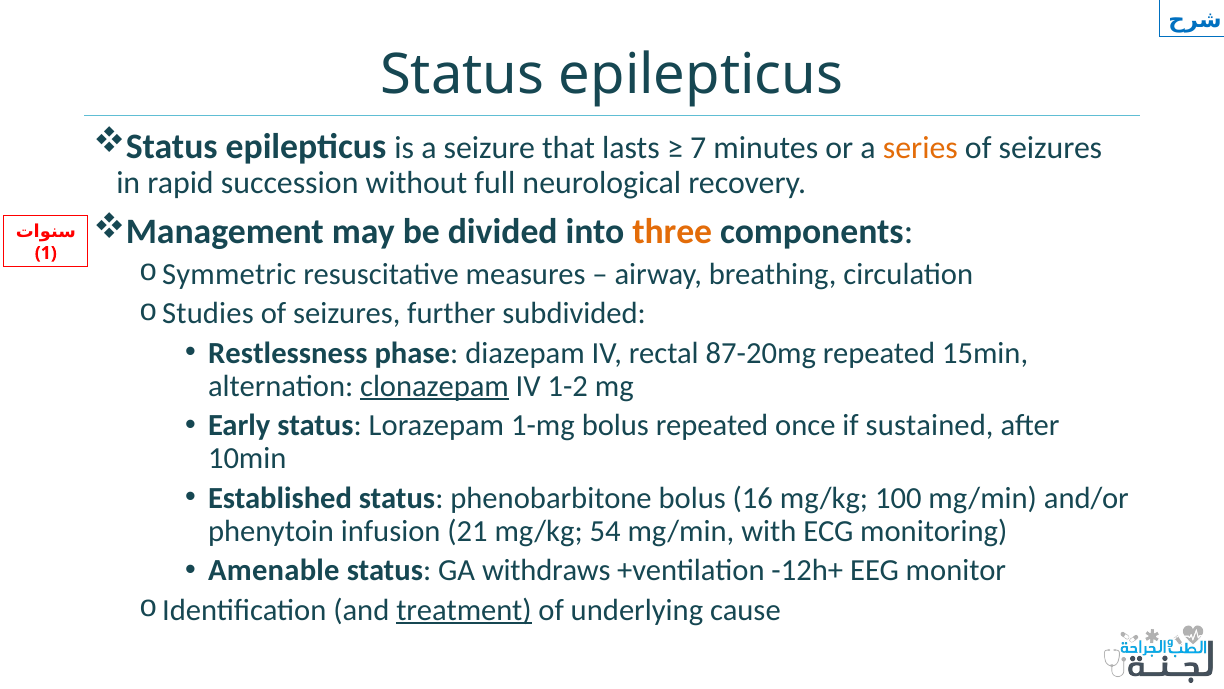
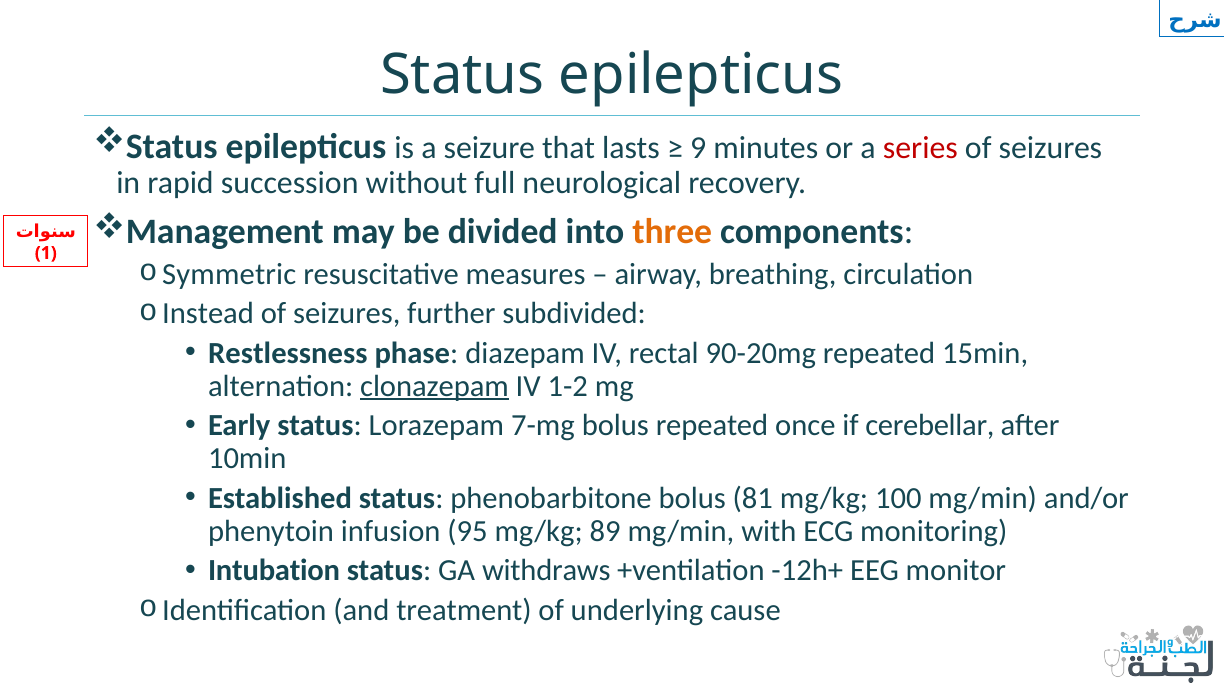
7: 7 -> 9
series colour: orange -> red
Studies: Studies -> Instead
87-20mg: 87-20mg -> 90-20mg
1-mg: 1-mg -> 7-mg
sustained: sustained -> cerebellar
16: 16 -> 81
21: 21 -> 95
54: 54 -> 89
Amenable: Amenable -> Intubation
treatment underline: present -> none
